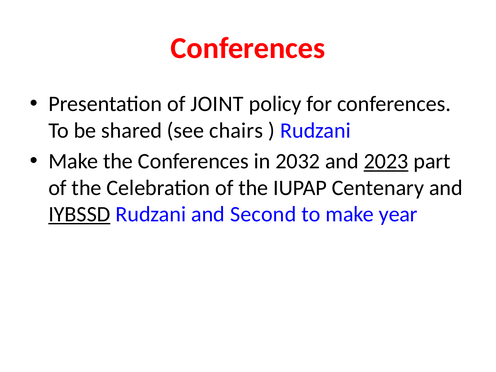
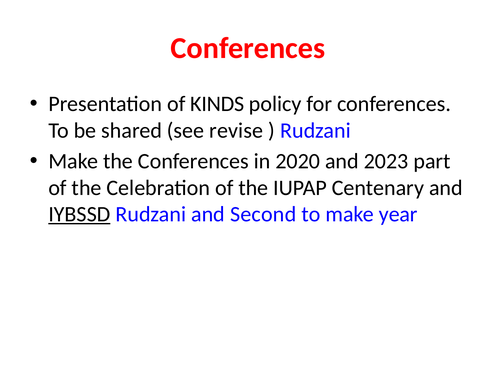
JOINT: JOINT -> KINDS
chairs: chairs -> revise
2032: 2032 -> 2020
2023 underline: present -> none
